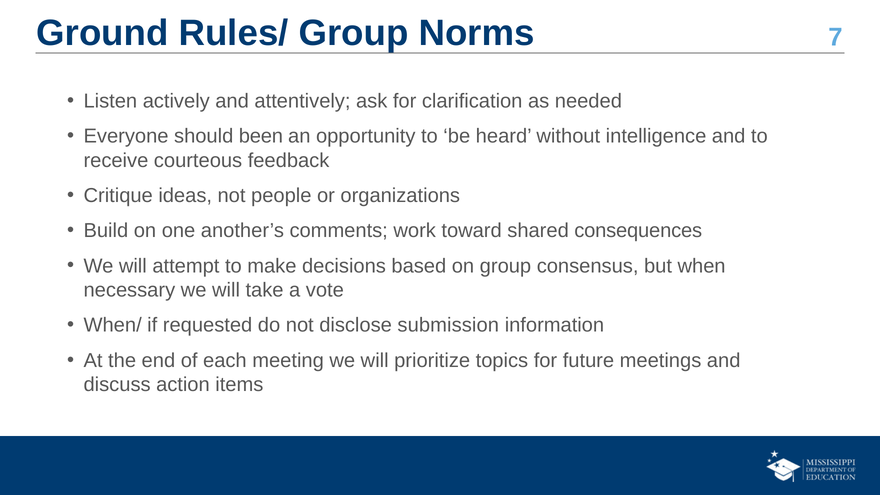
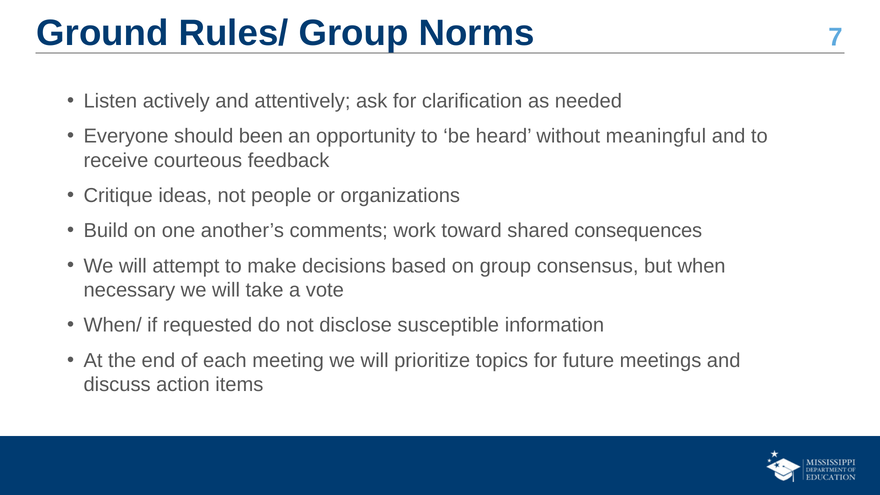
intelligence: intelligence -> meaningful
submission: submission -> susceptible
